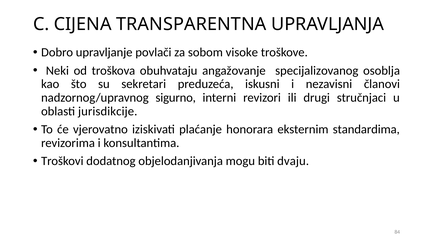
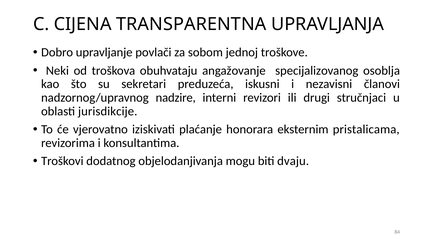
visoke: visoke -> jednoj
sigurno: sigurno -> nadzire
standardima: standardima -> pristalicama
